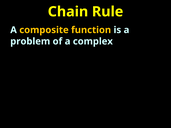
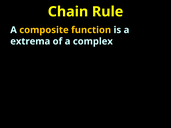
problem: problem -> extrema
